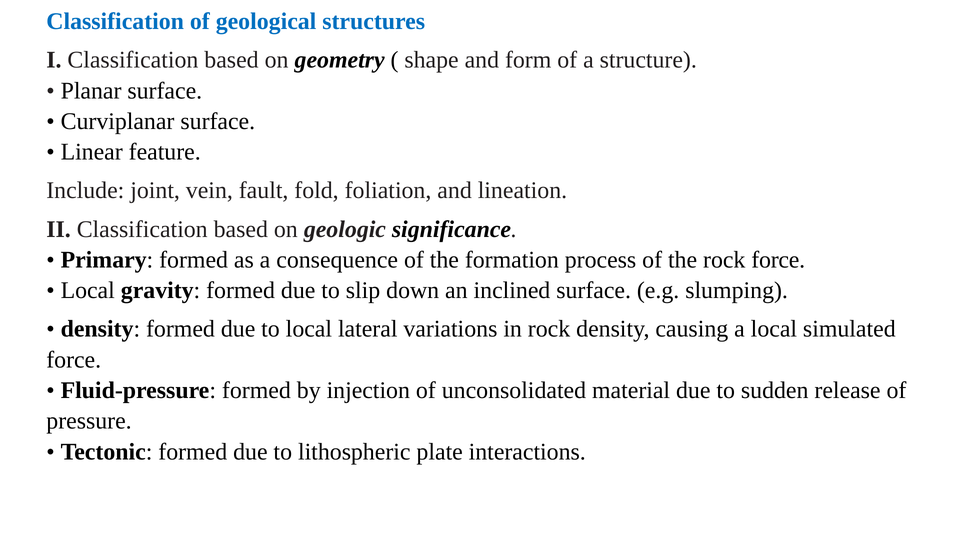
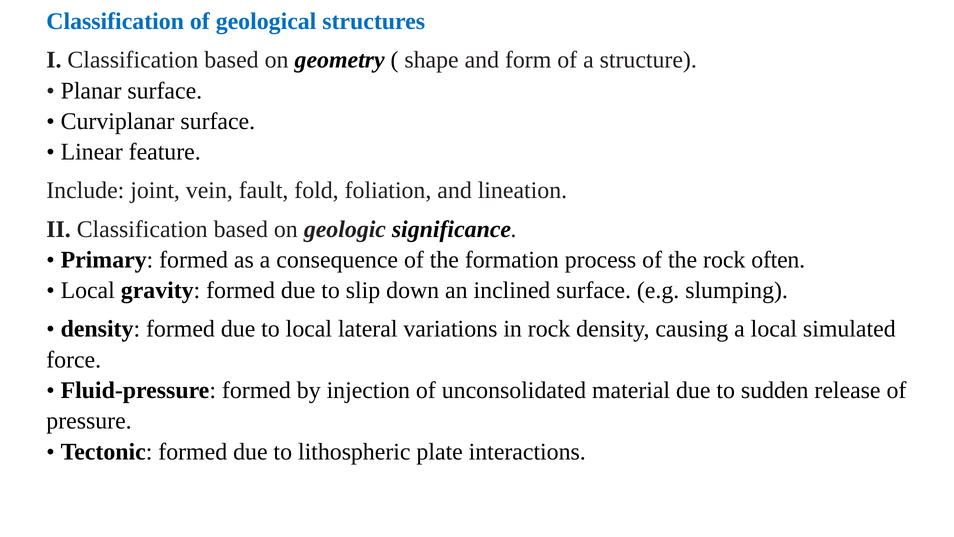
rock force: force -> often
